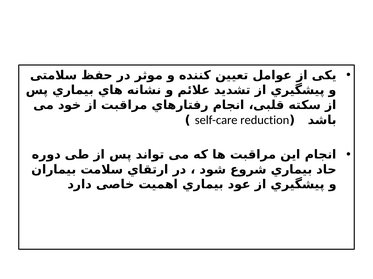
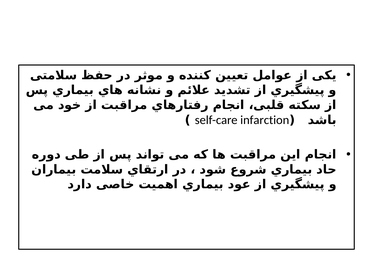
reduction: reduction -> infarction
